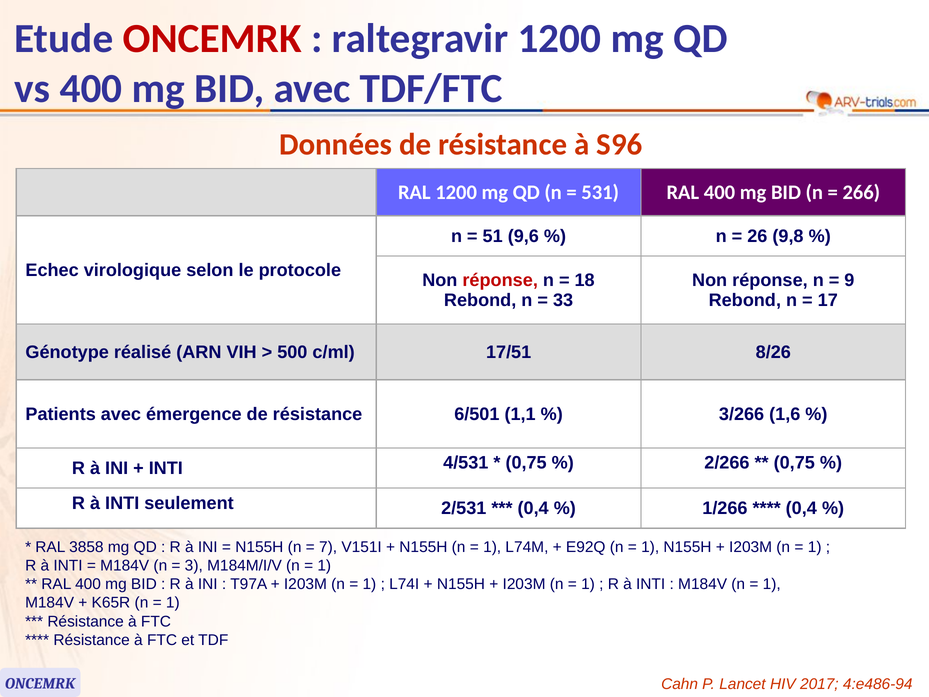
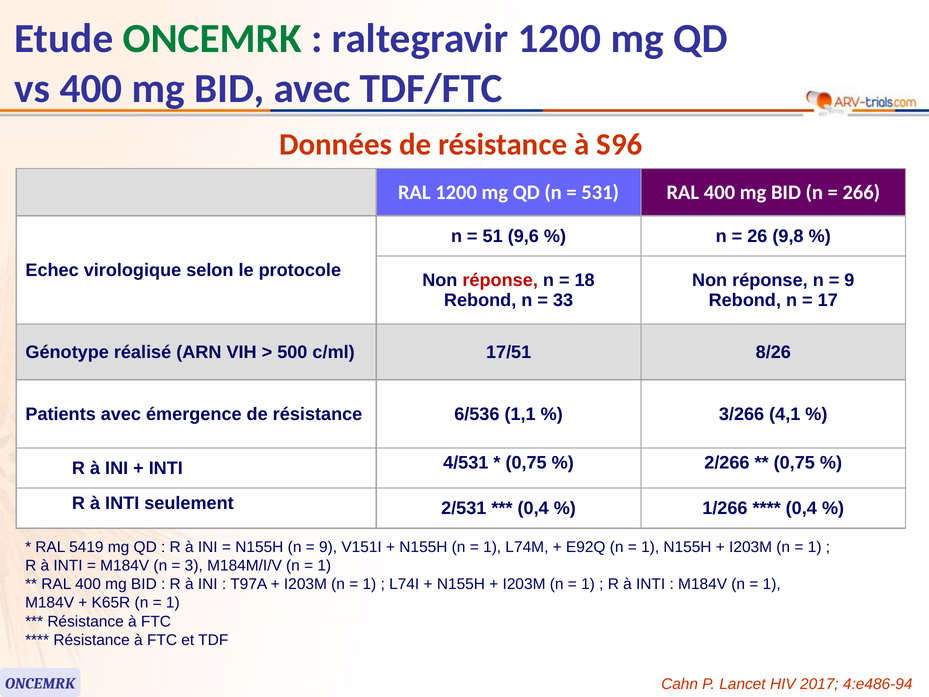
ONCEMRK at (212, 39) colour: red -> green
6/501: 6/501 -> 6/536
1,6: 1,6 -> 4,1
3858: 3858 -> 5419
7 at (328, 547): 7 -> 9
